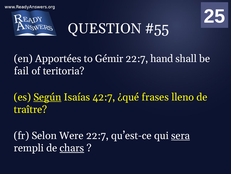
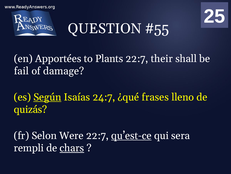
Gémir: Gémir -> Plants
hand: hand -> their
teritoria: teritoria -> damage
42:7: 42:7 -> 24:7
traître: traître -> quizás
qu’est-ce underline: none -> present
sera underline: present -> none
